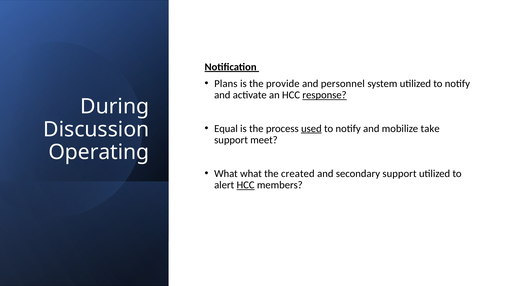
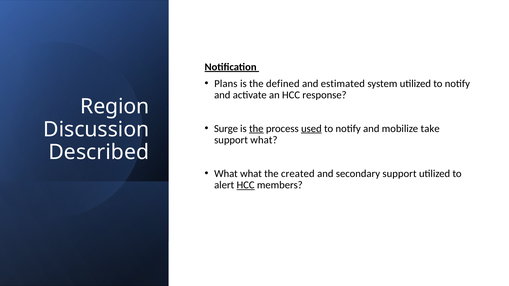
provide: provide -> defined
personnel: personnel -> estimated
response underline: present -> none
During: During -> Region
Equal: Equal -> Surge
the at (256, 129) underline: none -> present
support meet: meet -> what
Operating: Operating -> Described
